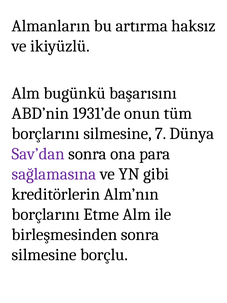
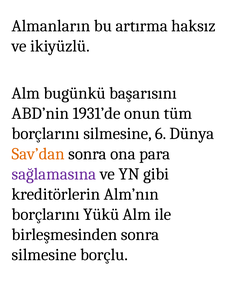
7: 7 -> 6
Sav’dan colour: purple -> orange
Etme: Etme -> Yükü
